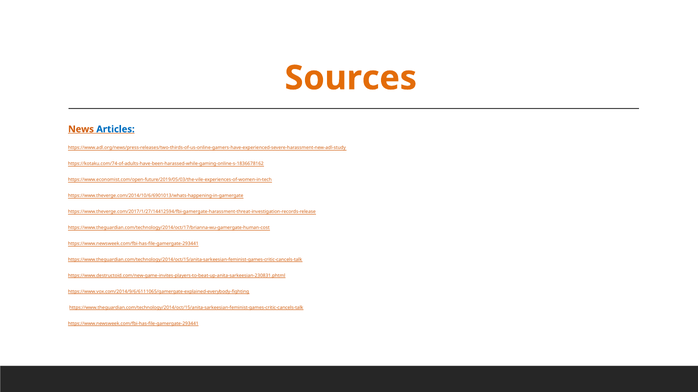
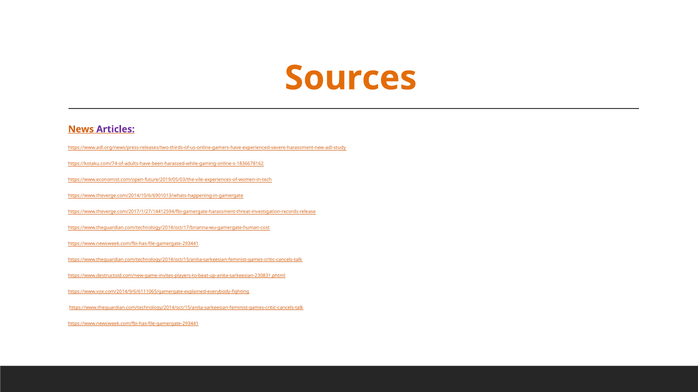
Articles colour: blue -> purple
